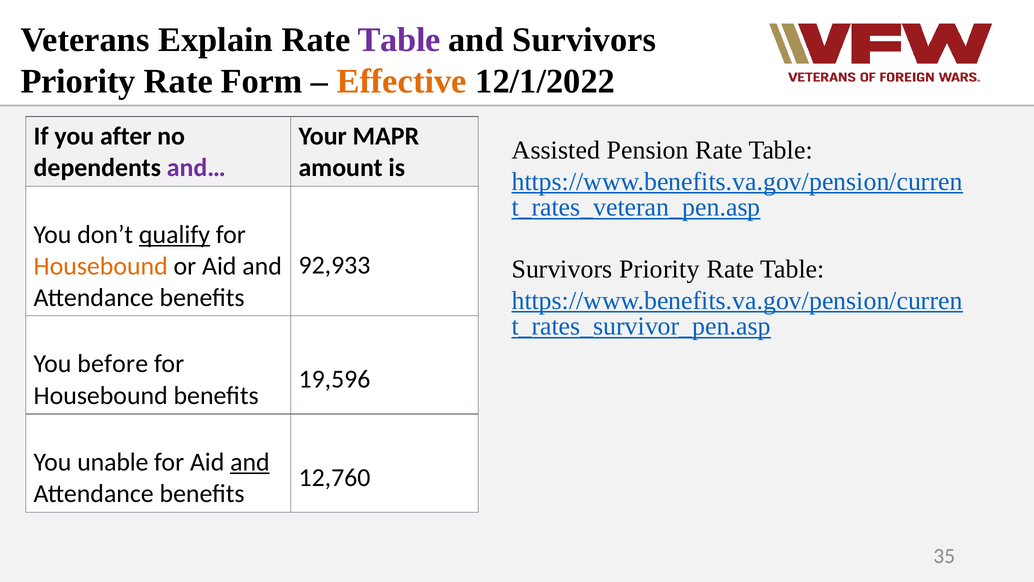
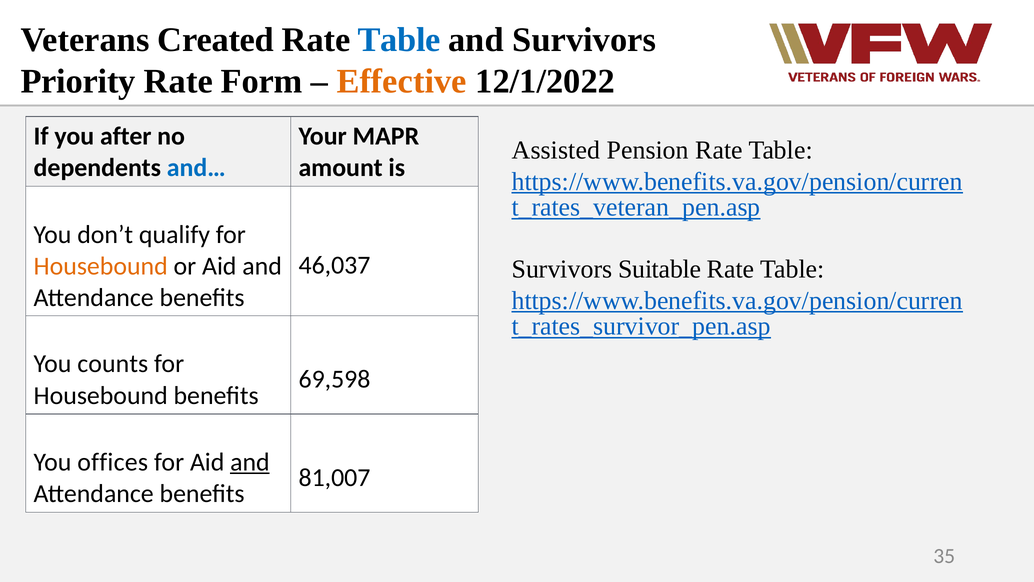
Explain: Explain -> Created
Table at (399, 40) colour: purple -> blue
and… colour: purple -> blue
qualify underline: present -> none
92,933: 92,933 -> 46,037
Priority at (659, 269): Priority -> Suitable
before: before -> counts
19,596: 19,596 -> 69,598
unable: unable -> offices
12,760: 12,760 -> 81,007
